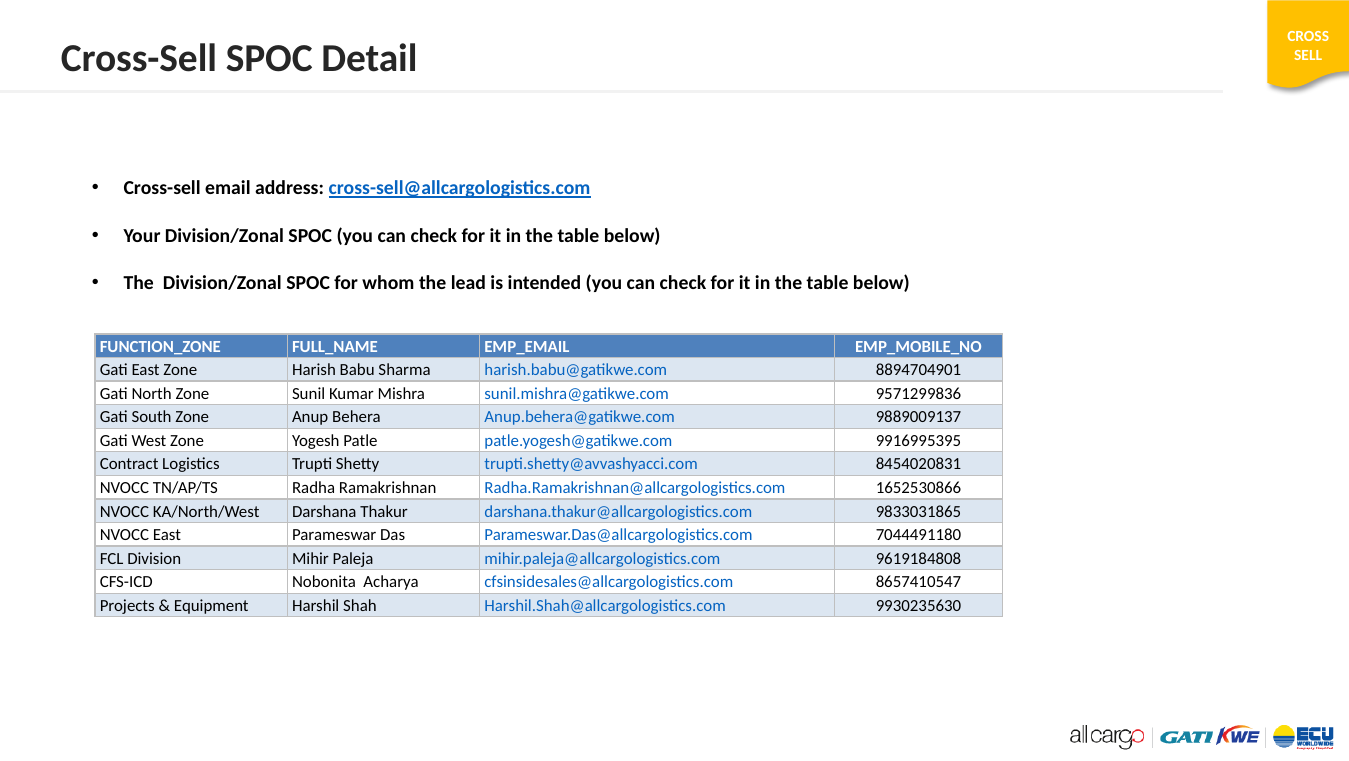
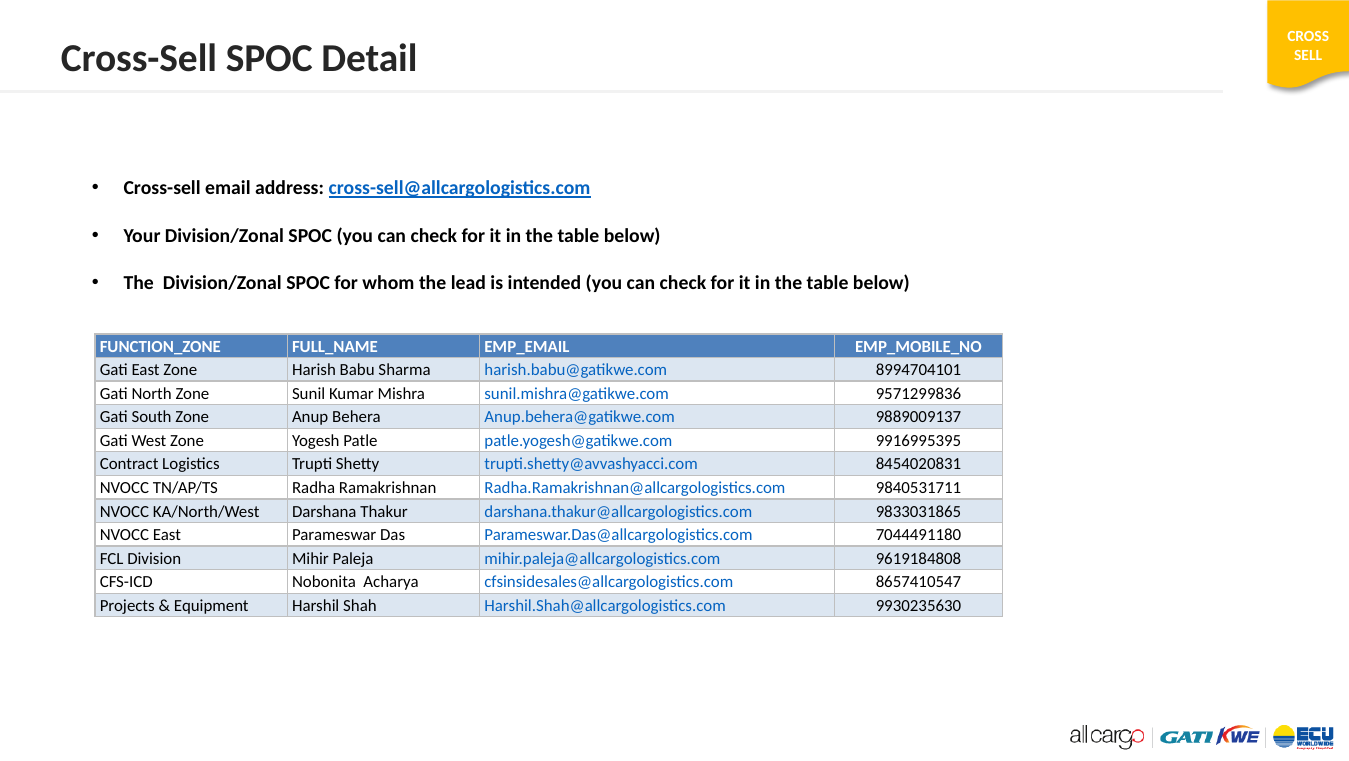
8894704901: 8894704901 -> 8994704101
1652530866: 1652530866 -> 9840531711
